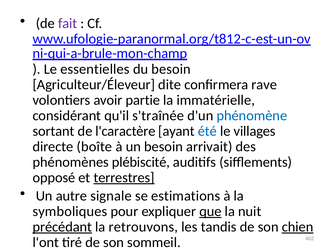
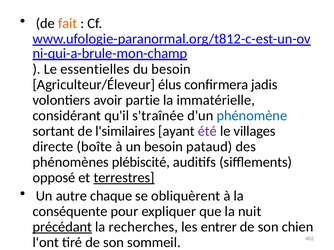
fait colour: purple -> orange
dite: dite -> élus
rave: rave -> jadis
l'caractère: l'caractère -> l'similaires
été colour: blue -> purple
arrivait: arrivait -> pataud
signale: signale -> chaque
estimations: estimations -> obliquèrent
symboliques: symboliques -> conséquente
que underline: present -> none
retrouvons: retrouvons -> recherches
tandis: tandis -> entrer
chien underline: present -> none
